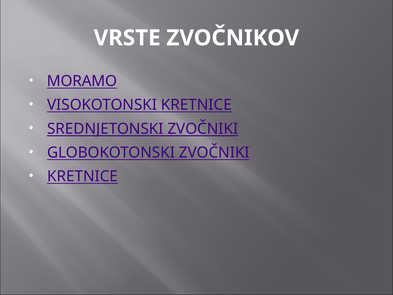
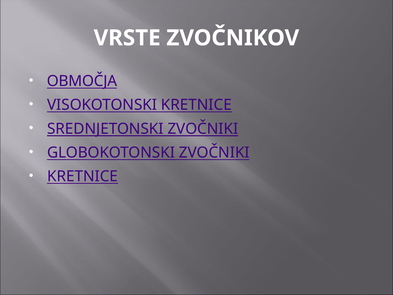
MORAMO: MORAMO -> OBMOČJA
